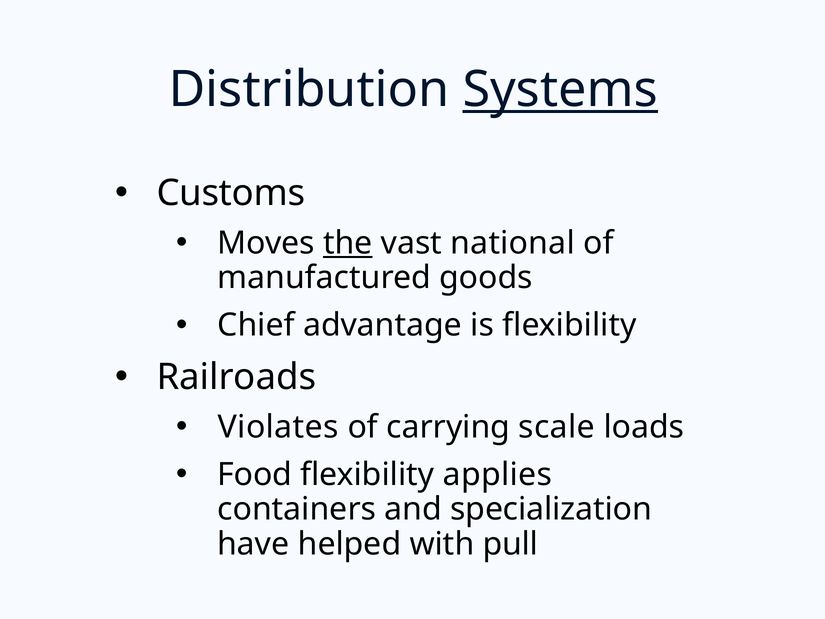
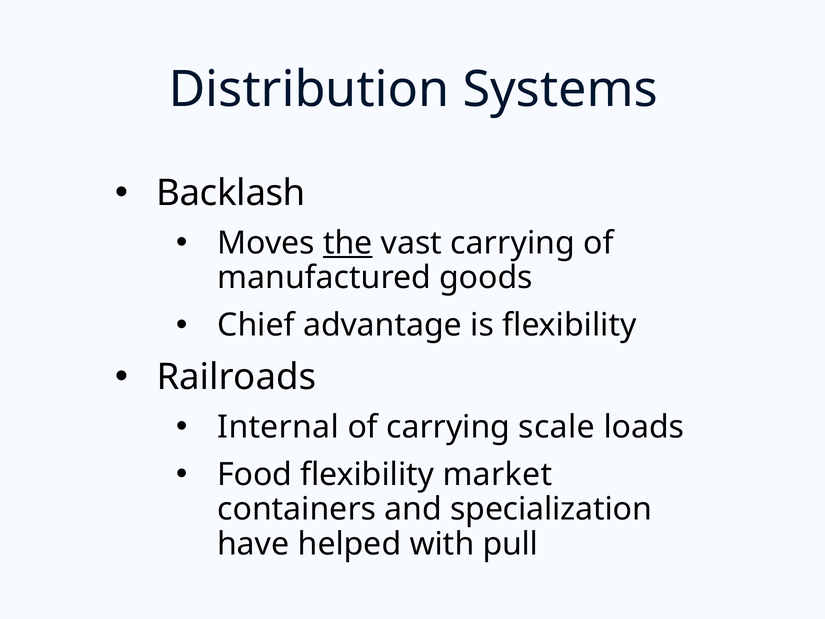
Systems underline: present -> none
Customs: Customs -> Backlash
vast national: national -> carrying
Violates: Violates -> Internal
applies: applies -> market
